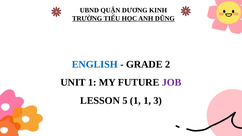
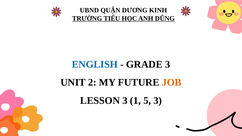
GRADE 2: 2 -> 3
UNIT 1: 1 -> 2
JOB colour: purple -> orange
LESSON 5: 5 -> 3
1 1: 1 -> 5
